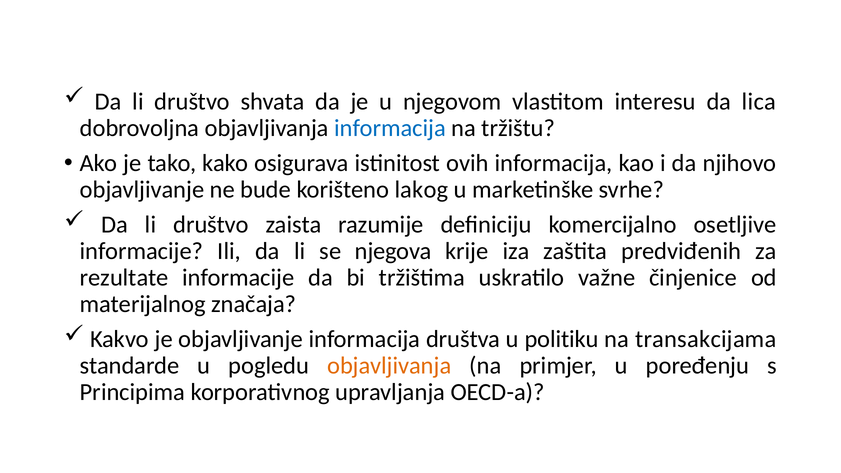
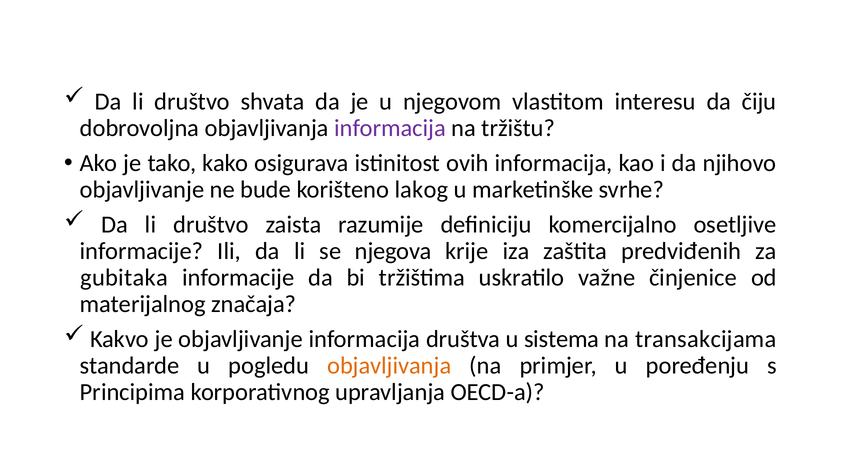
lica: lica -> čiju
informacija at (390, 128) colour: blue -> purple
rezultate: rezultate -> gubitaka
politiku: politiku -> sistema
